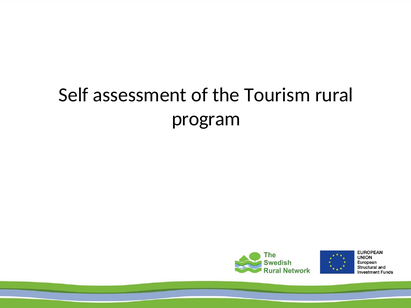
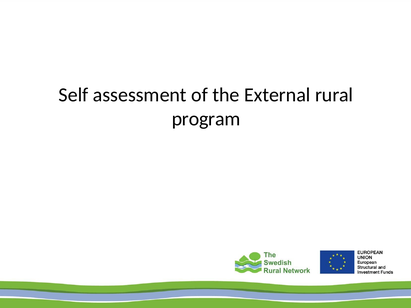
Tourism: Tourism -> External
